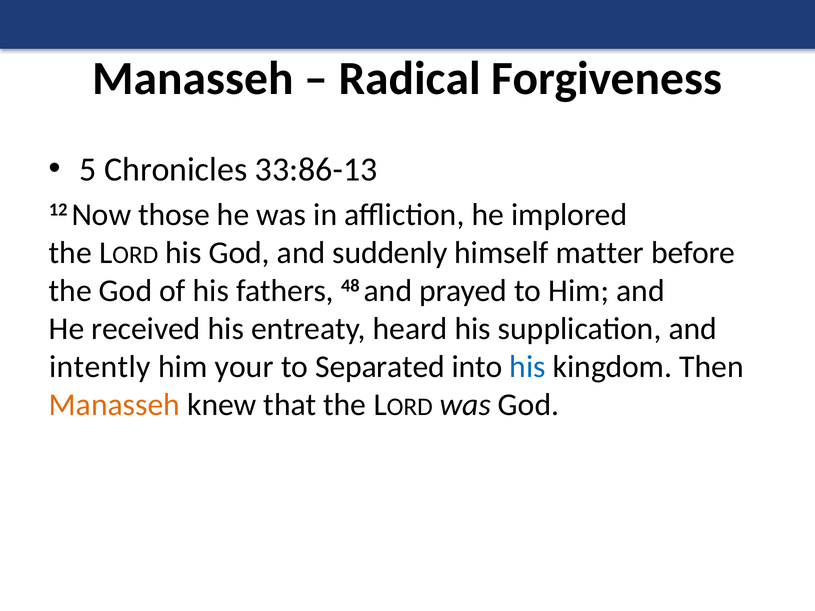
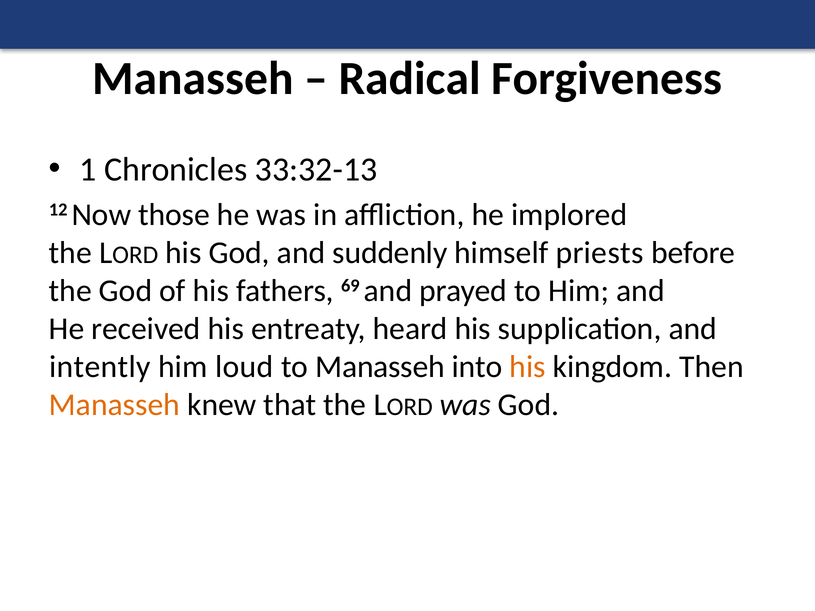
5: 5 -> 1
33:86-13: 33:86-13 -> 33:32-13
matter: matter -> priests
48: 48 -> 69
your: your -> loud
to Separated: Separated -> Manasseh
his at (528, 367) colour: blue -> orange
